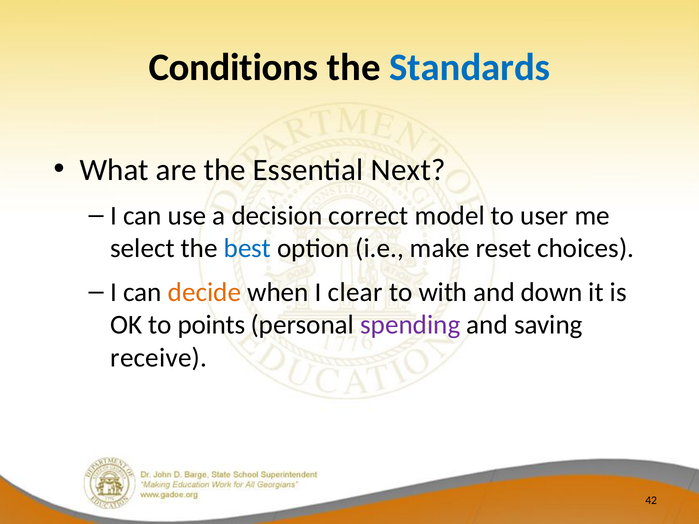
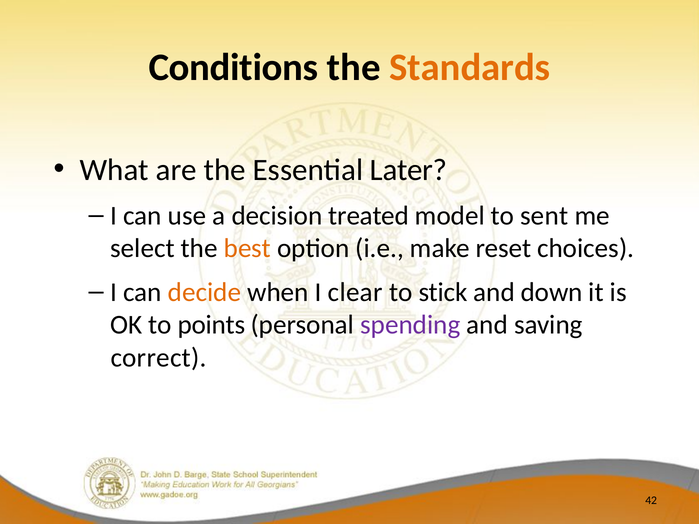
Standards colour: blue -> orange
Next: Next -> Later
correct: correct -> treated
user: user -> sent
best colour: blue -> orange
with: with -> stick
receive: receive -> correct
